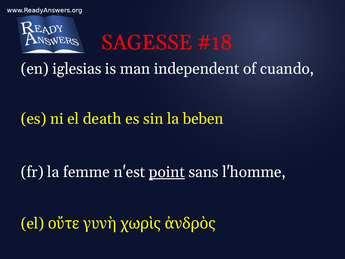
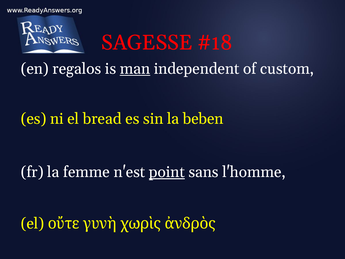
iglesias: iglesias -> regalos
man underline: none -> present
cuando: cuando -> custom
death: death -> bread
